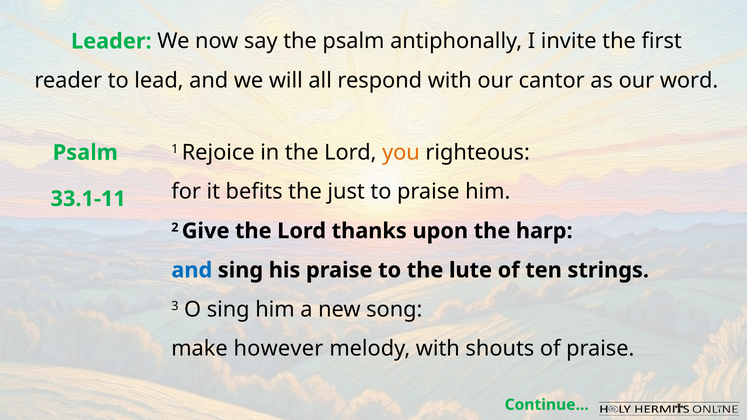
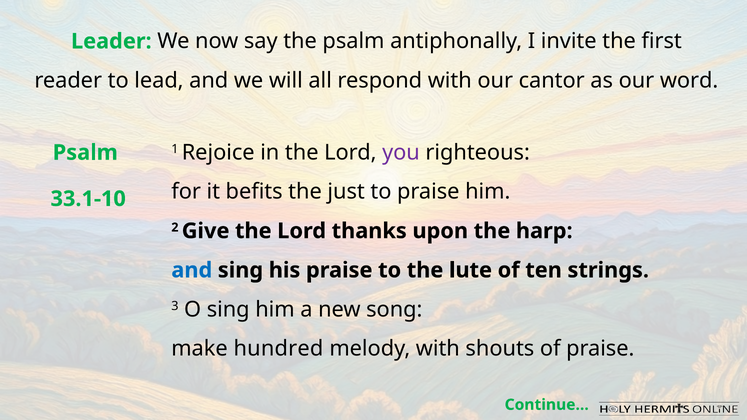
you colour: orange -> purple
33.1-11: 33.1-11 -> 33.1-10
however: however -> hundred
